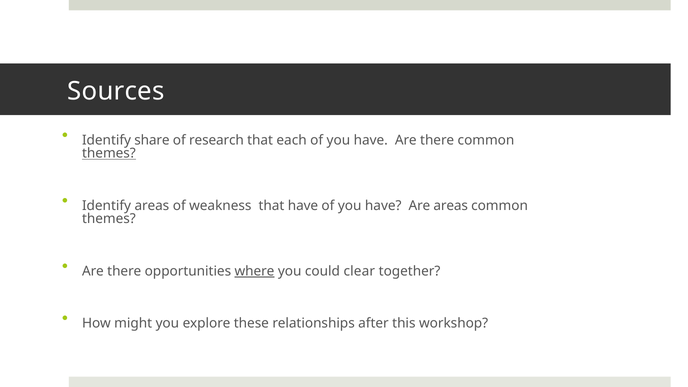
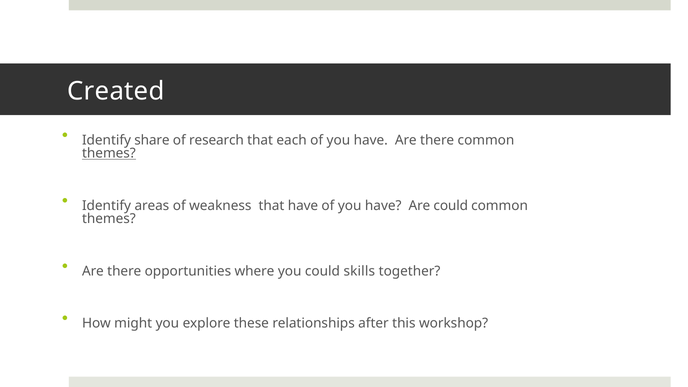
Sources: Sources -> Created
Are areas: areas -> could
where underline: present -> none
clear: clear -> skills
